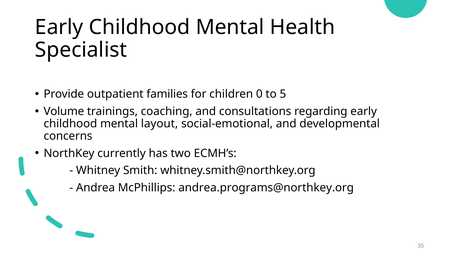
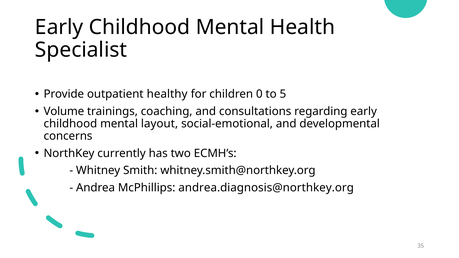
families: families -> healthy
andrea.programs@northkey.org: andrea.programs@northkey.org -> andrea.diagnosis@northkey.org
